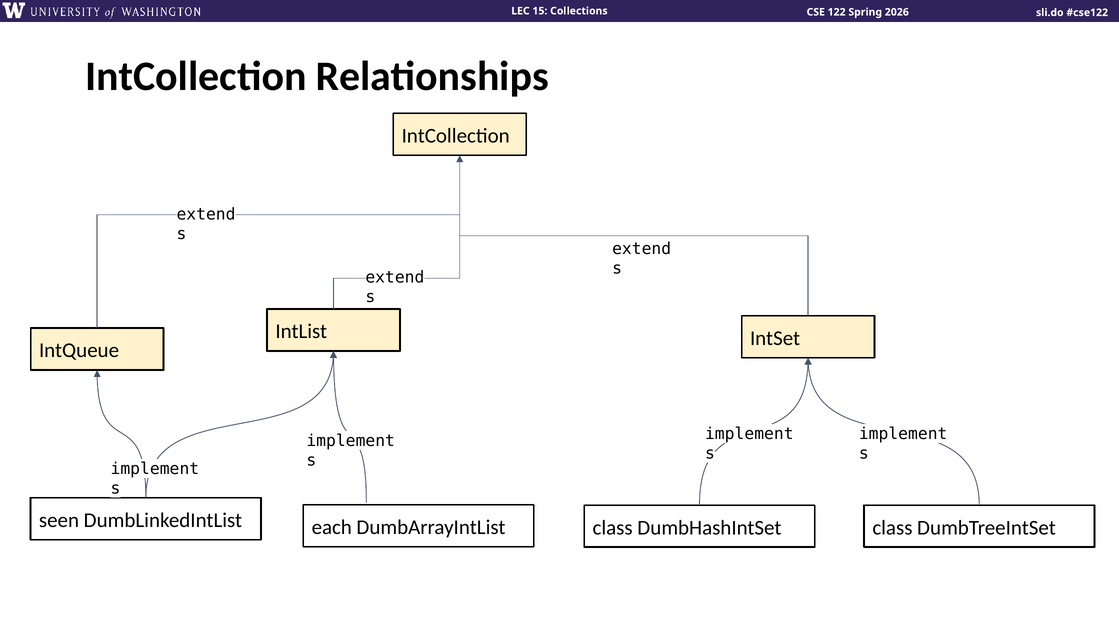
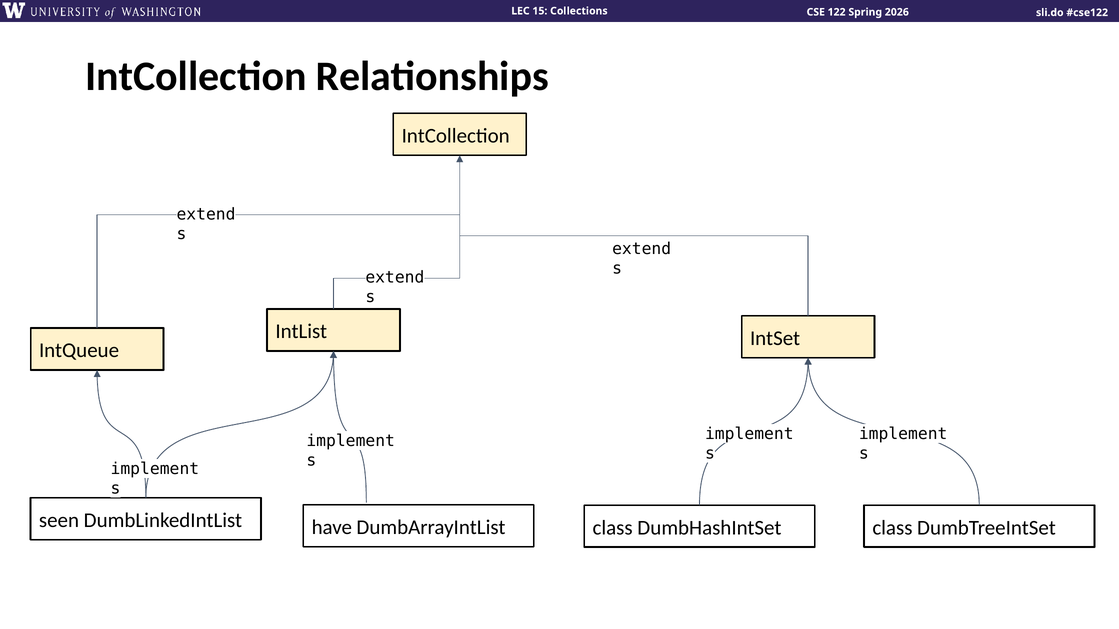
each: each -> have
